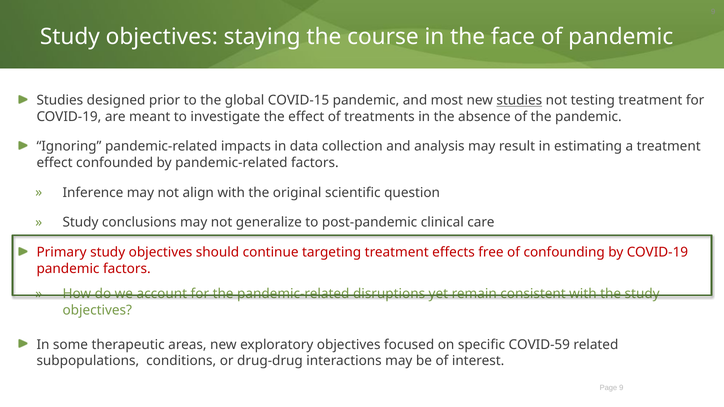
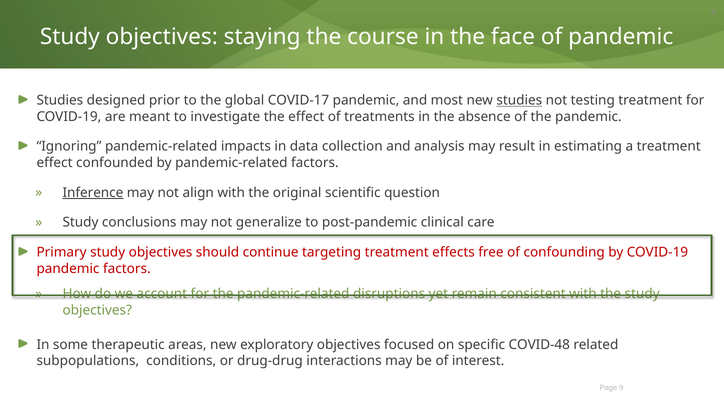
COVID-15: COVID-15 -> COVID-17
Inference underline: none -> present
COVID-59: COVID-59 -> COVID-48
